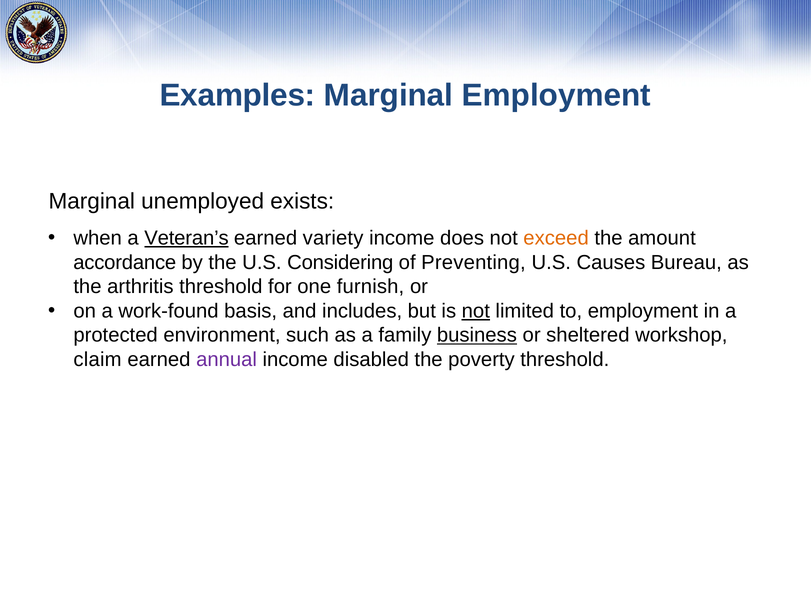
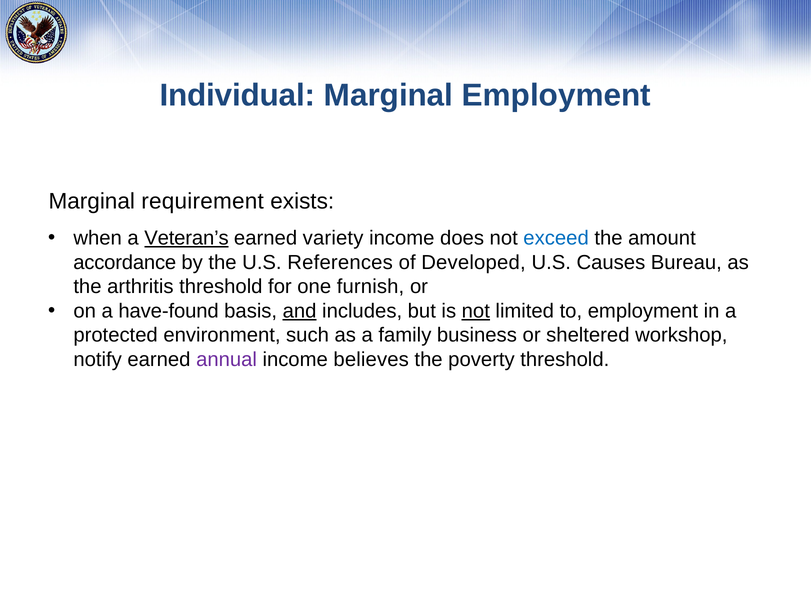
Examples: Examples -> Individual
unemployed: unemployed -> requirement
exceed colour: orange -> blue
Considering: Considering -> References
Preventing: Preventing -> Developed
work-found: work-found -> have-found
and underline: none -> present
business underline: present -> none
claim: claim -> notify
disabled: disabled -> believes
